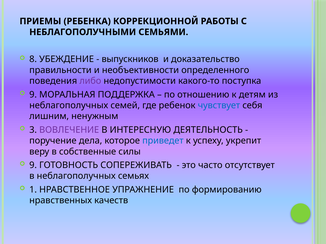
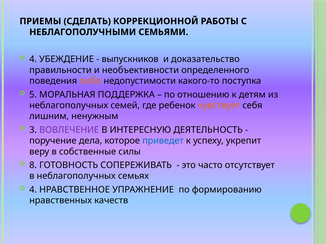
РЕБЕНКА: РЕБЕНКА -> СДЕЛАТЬ
8 at (33, 59): 8 -> 4
либо colour: purple -> orange
9 at (33, 95): 9 -> 5
чувствует colour: blue -> orange
9 at (33, 165): 9 -> 8
1 at (33, 190): 1 -> 4
